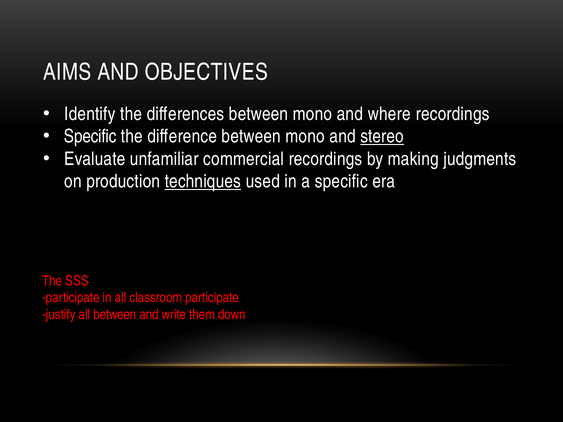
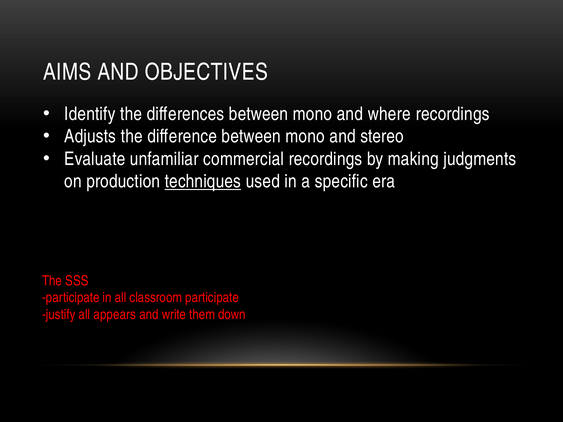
Specific at (90, 136): Specific -> Adjusts
stereo underline: present -> none
all between: between -> appears
